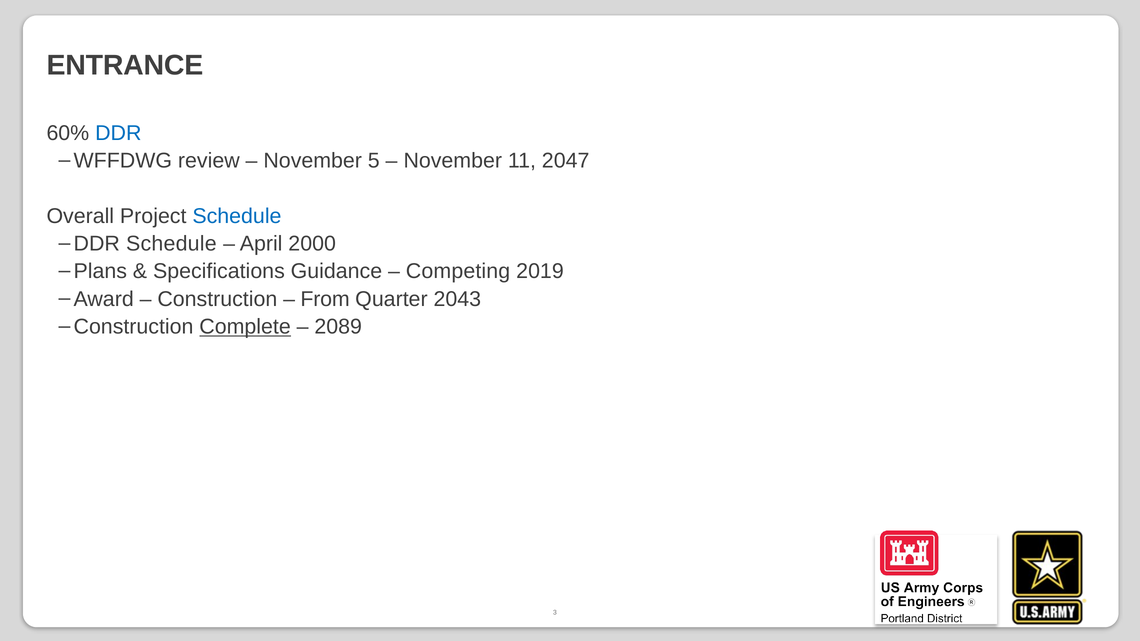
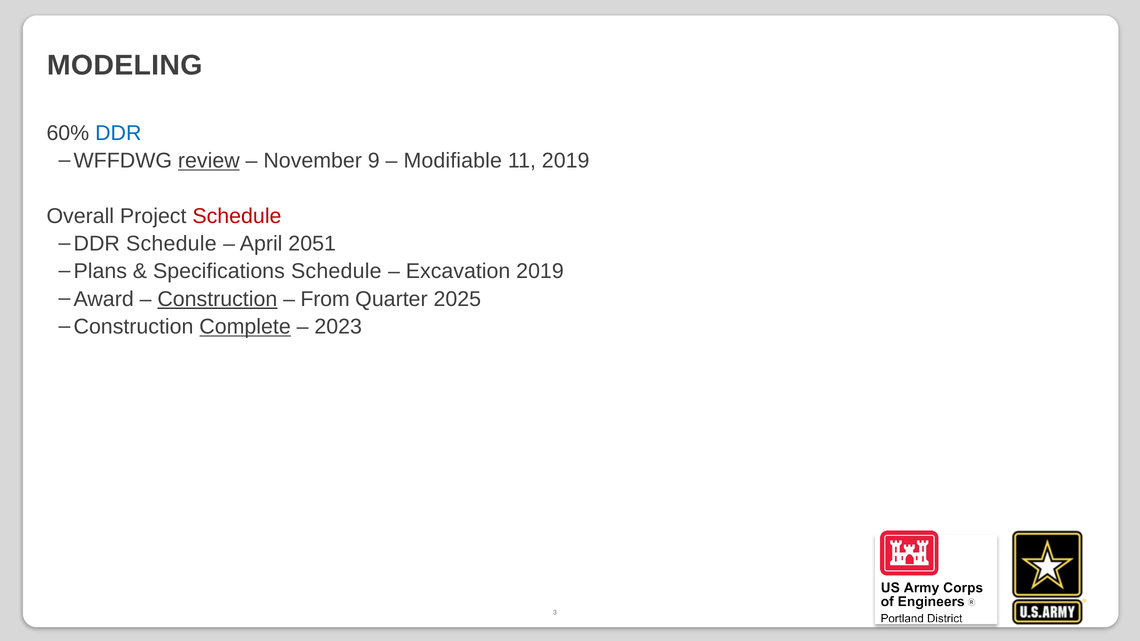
ENTRANCE: ENTRANCE -> MODELING
review underline: none -> present
5: 5 -> 9
November at (453, 161): November -> Modifiable
11 2047: 2047 -> 2019
Schedule at (237, 216) colour: blue -> red
2000: 2000 -> 2051
Specifications Guidance: Guidance -> Schedule
Competing: Competing -> Excavation
Construction at (217, 299) underline: none -> present
2043: 2043 -> 2025
2089: 2089 -> 2023
